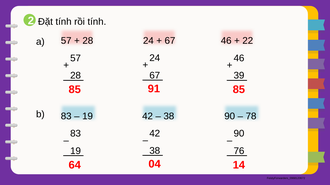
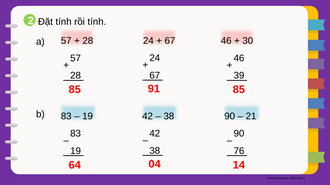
22: 22 -> 30
78: 78 -> 21
